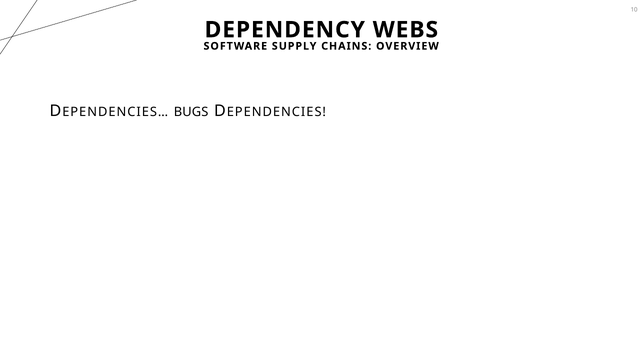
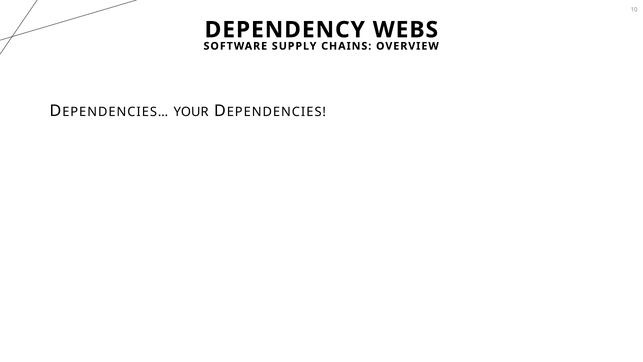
BUGS: BUGS -> YOUR
